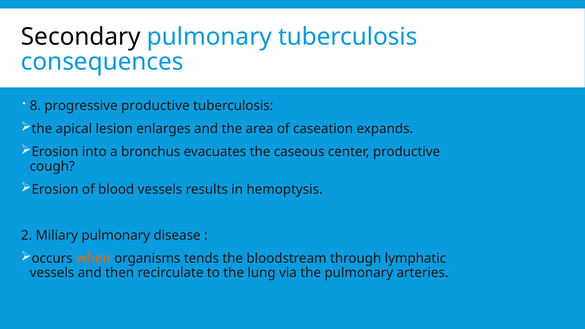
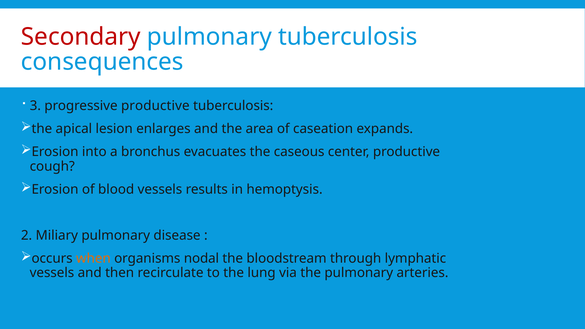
Secondary colour: black -> red
8: 8 -> 3
tends: tends -> nodal
